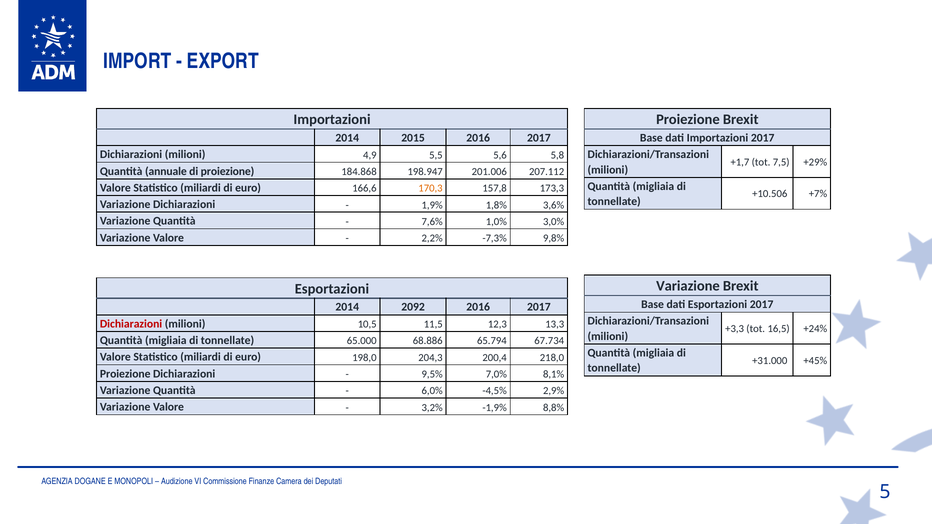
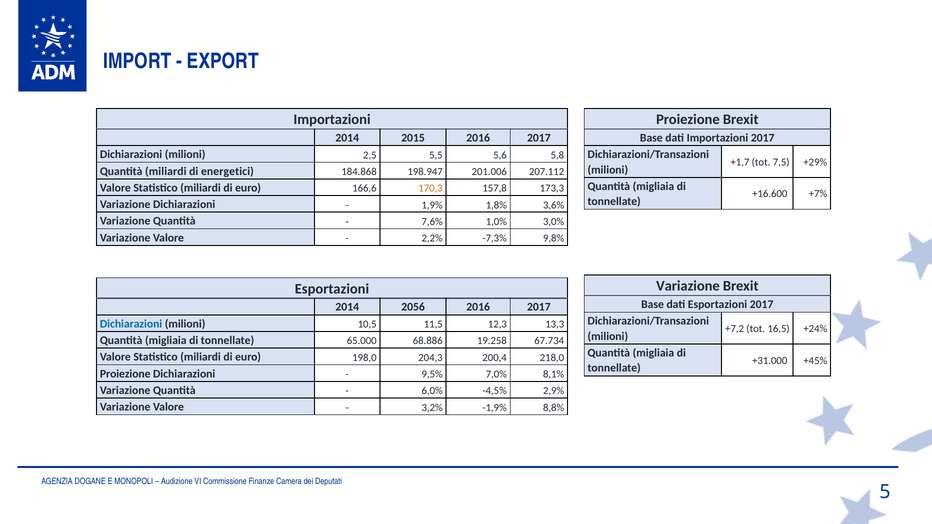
4,9: 4,9 -> 2,5
Quantità annuale: annuale -> miliardi
di proiezione: proiezione -> energetici
+10.506: +10.506 -> +16.600
2092: 2092 -> 2056
Dichiarazioni at (131, 324) colour: red -> blue
+3,3: +3,3 -> +7,2
65.794: 65.794 -> 19.258
